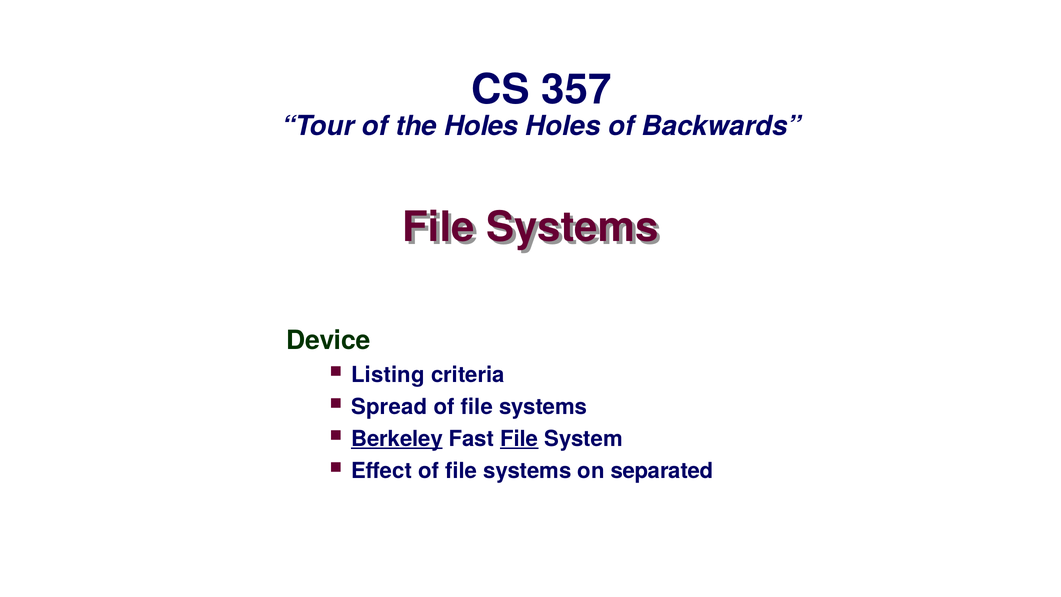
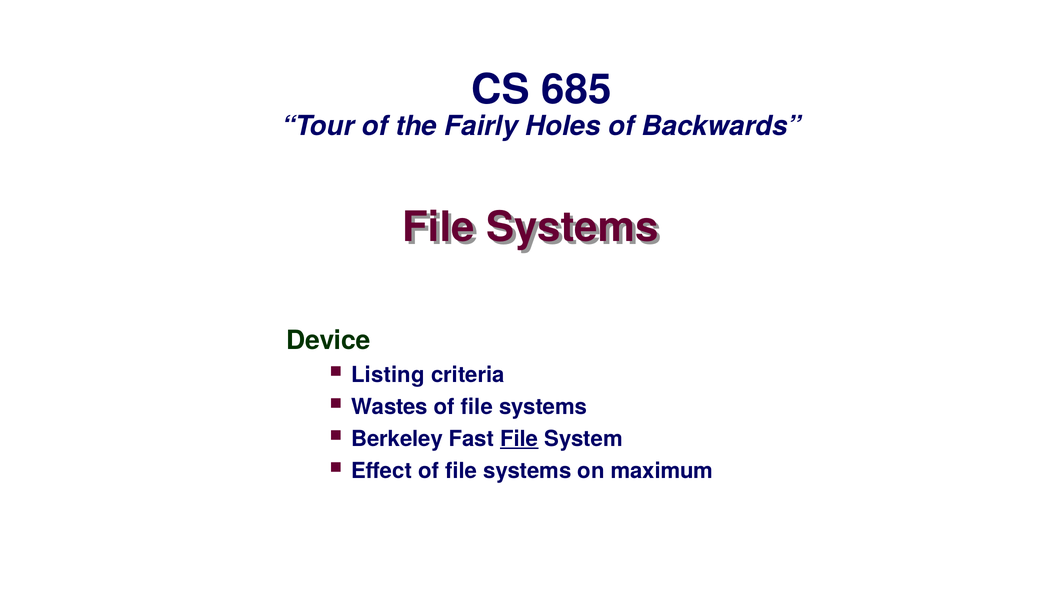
357: 357 -> 685
the Holes: Holes -> Fairly
Spread: Spread -> Wastes
Berkeley underline: present -> none
separated: separated -> maximum
